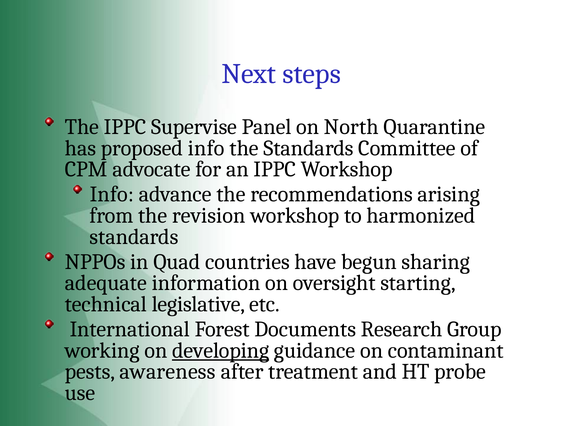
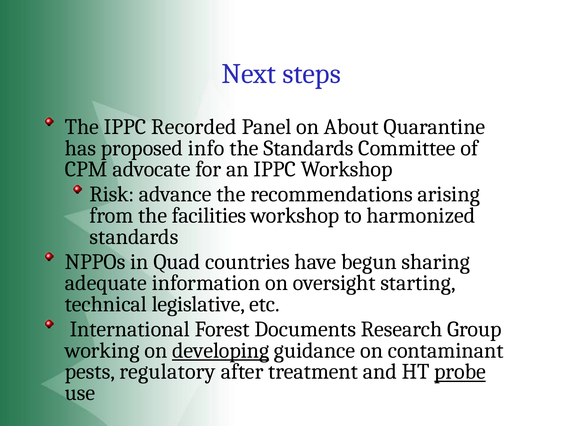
Supervise: Supervise -> Recorded
North: North -> About
Info at (112, 194): Info -> Risk
revision: revision -> facilities
awareness: awareness -> regulatory
probe underline: none -> present
